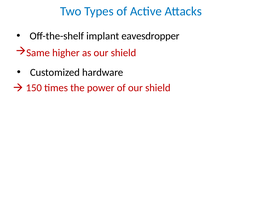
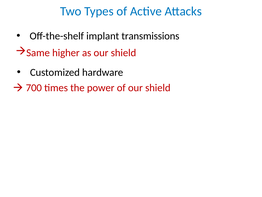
eavesdropper: eavesdropper -> transmissions
150: 150 -> 700
